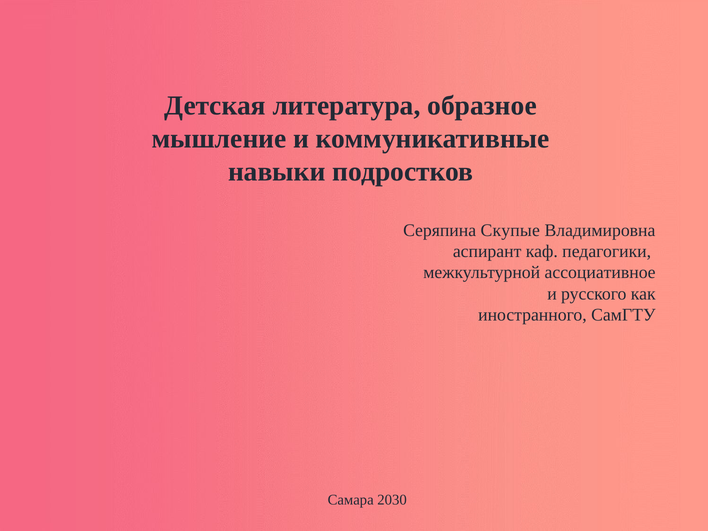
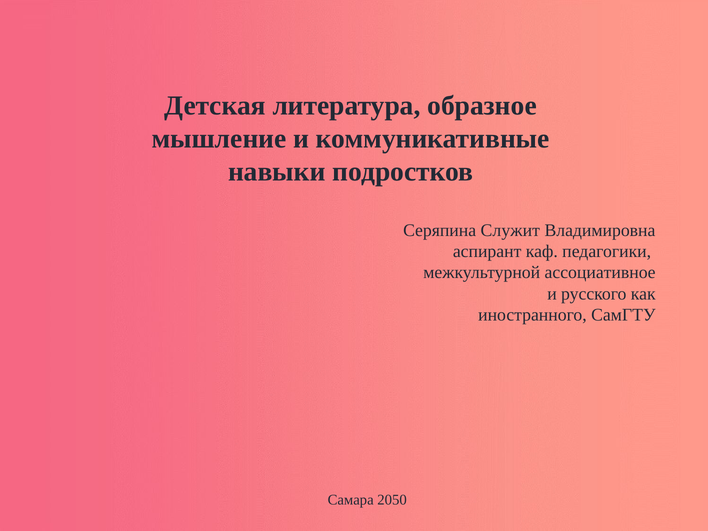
Скупые: Скупые -> Служит
2030: 2030 -> 2050
